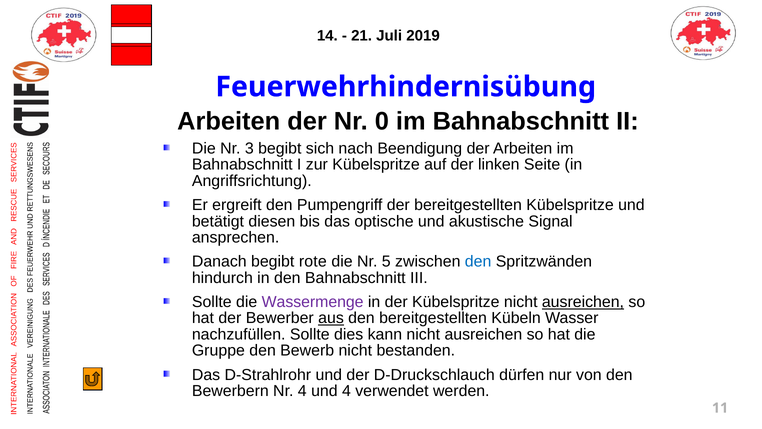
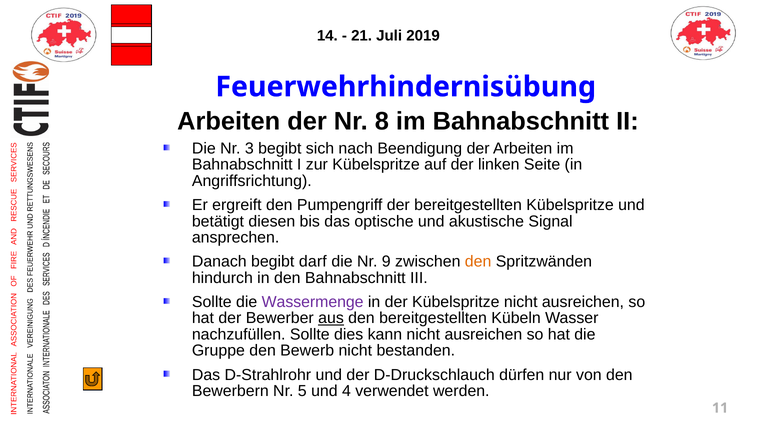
0: 0 -> 8
rote: rote -> darf
5: 5 -> 9
den at (478, 261) colour: blue -> orange
ausreichen at (583, 302) underline: present -> none
Nr 4: 4 -> 5
